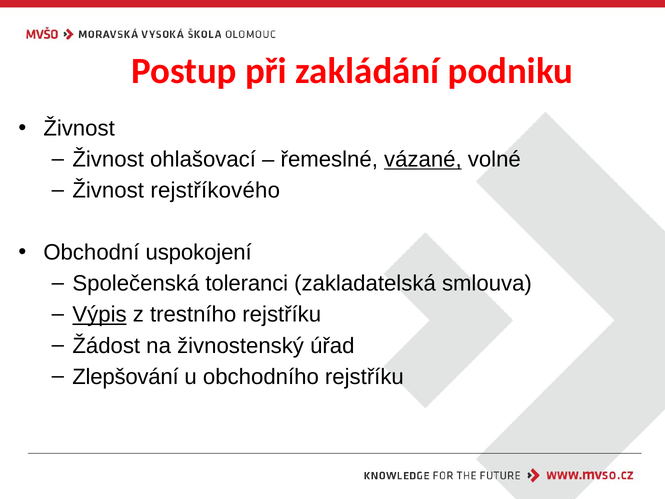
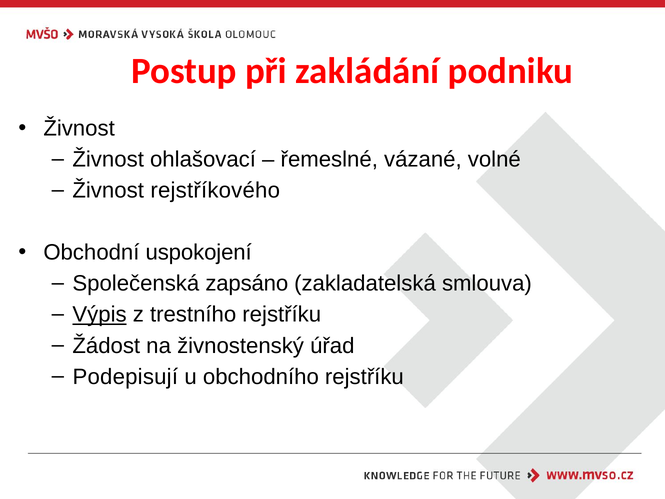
vázané underline: present -> none
toleranci: toleranci -> zapsáno
Zlepšování: Zlepšování -> Podepisují
